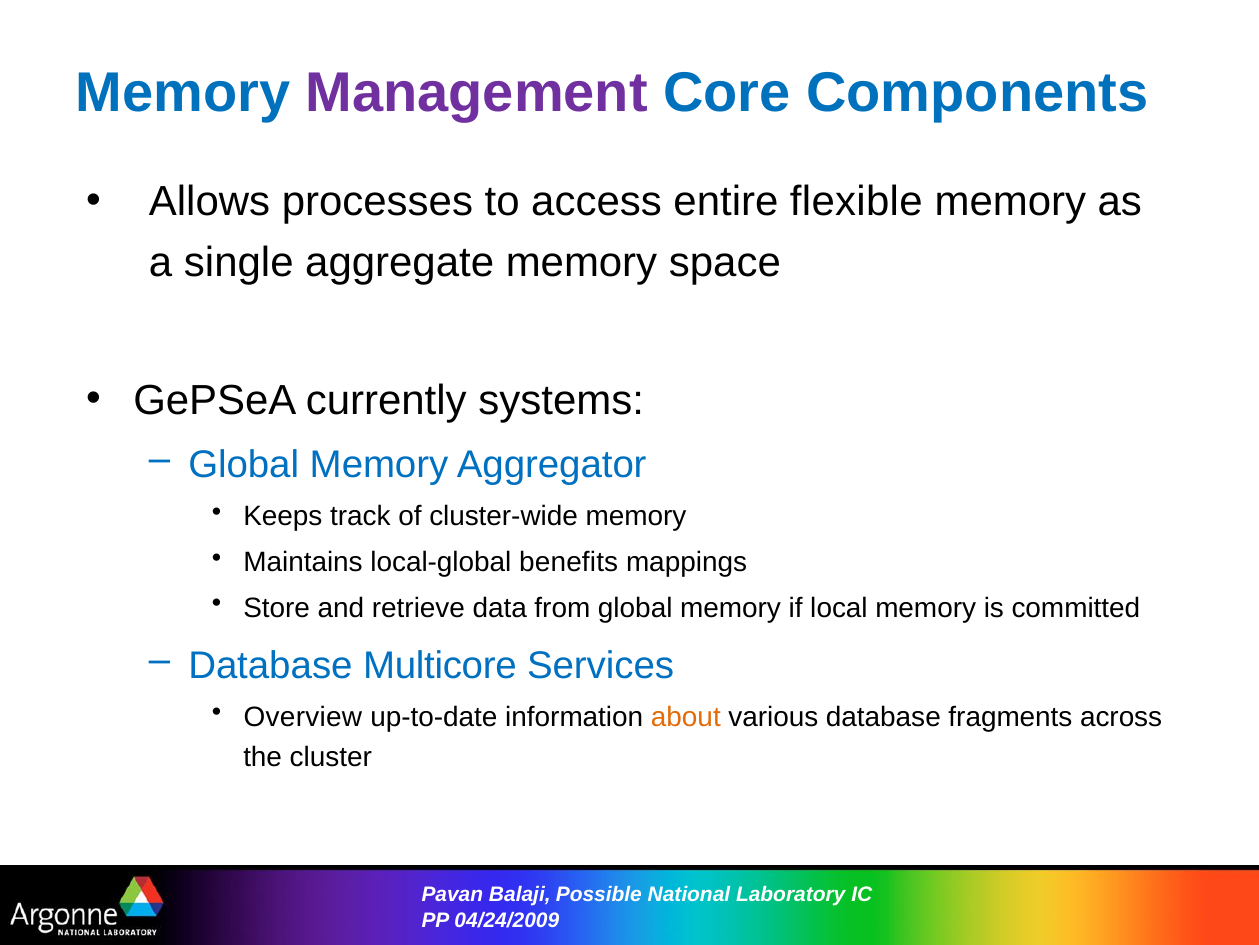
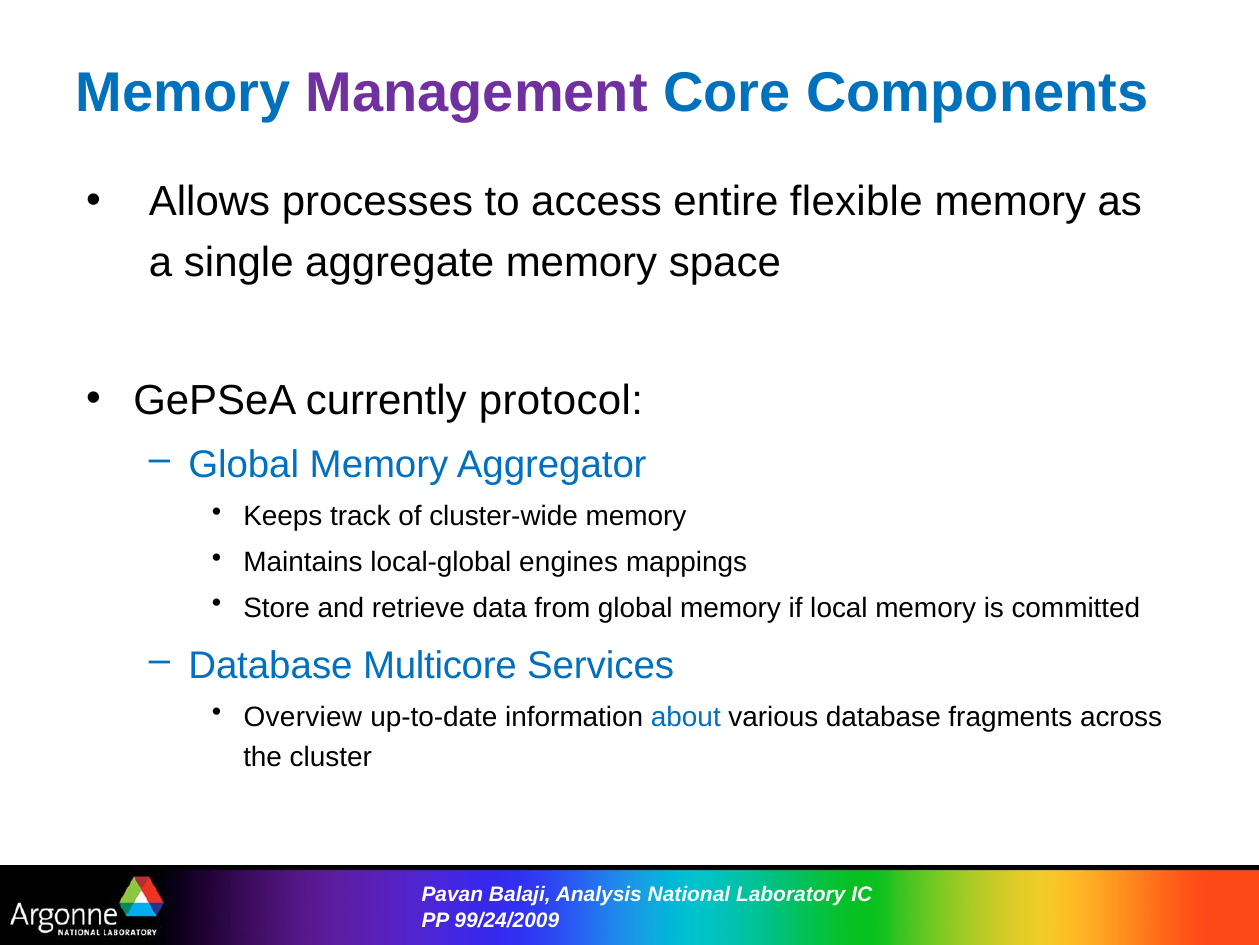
systems: systems -> protocol
benefits: benefits -> engines
about colour: orange -> blue
Possible: Possible -> Analysis
04/24/2009: 04/24/2009 -> 99/24/2009
